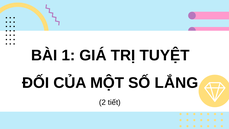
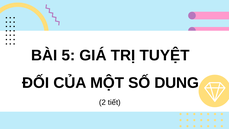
1: 1 -> 5
LẮNG: LẮNG -> DUNG
